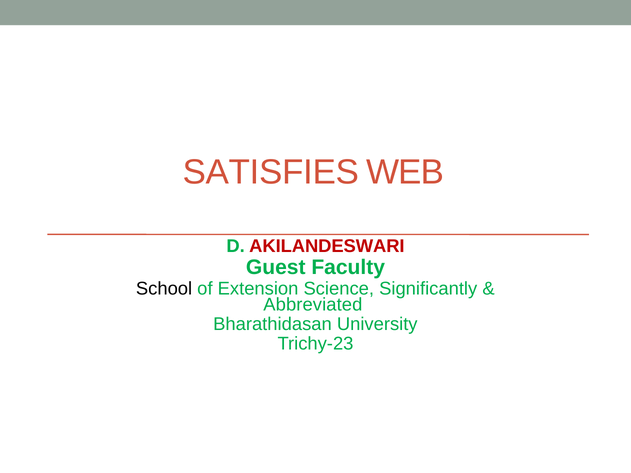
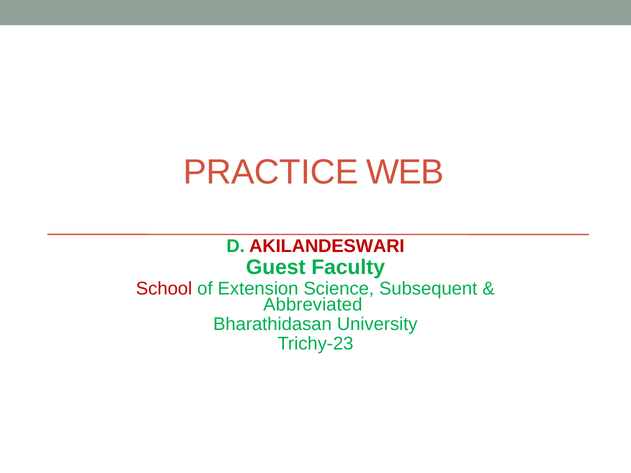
SATISFIES: SATISFIES -> PRACTICE
School colour: black -> red
Significantly: Significantly -> Subsequent
